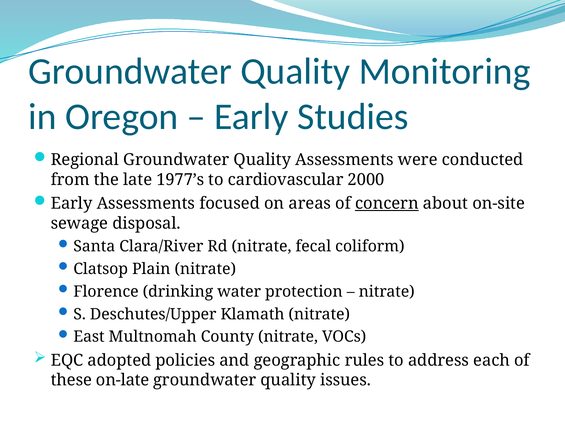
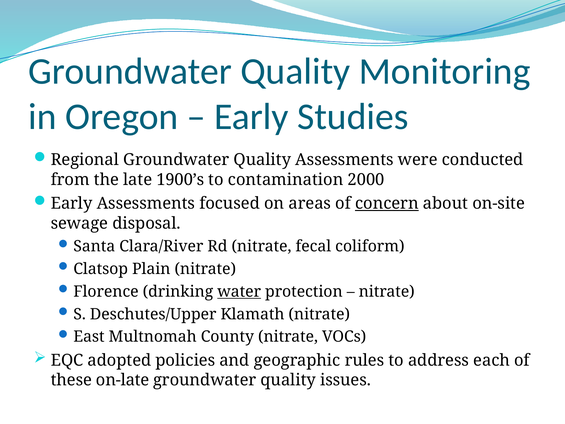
1977’s: 1977’s -> 1900’s
cardiovascular: cardiovascular -> contamination
water underline: none -> present
